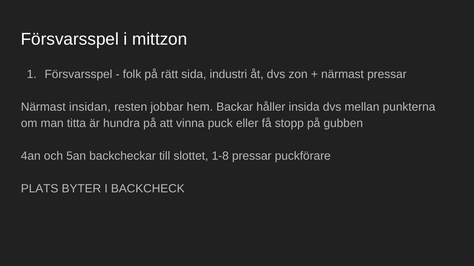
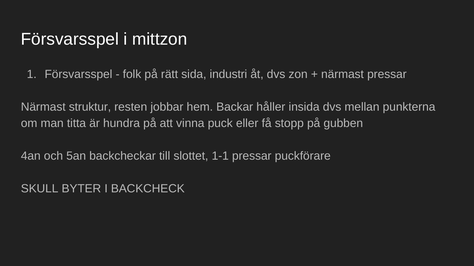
insidan: insidan -> struktur
1-8: 1-8 -> 1-1
PLATS: PLATS -> SKULL
